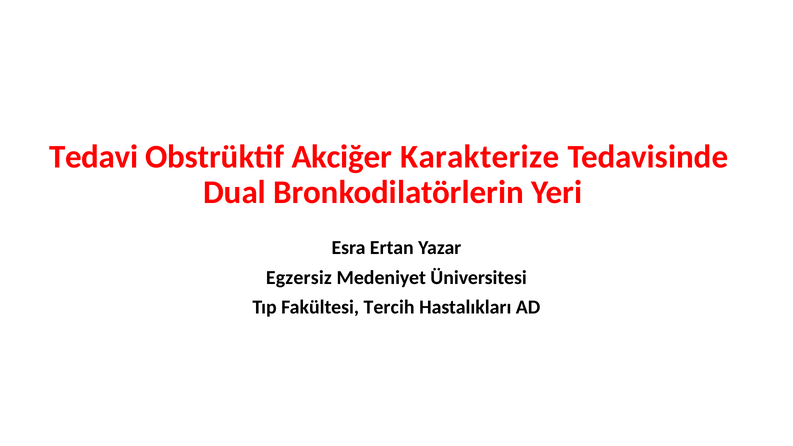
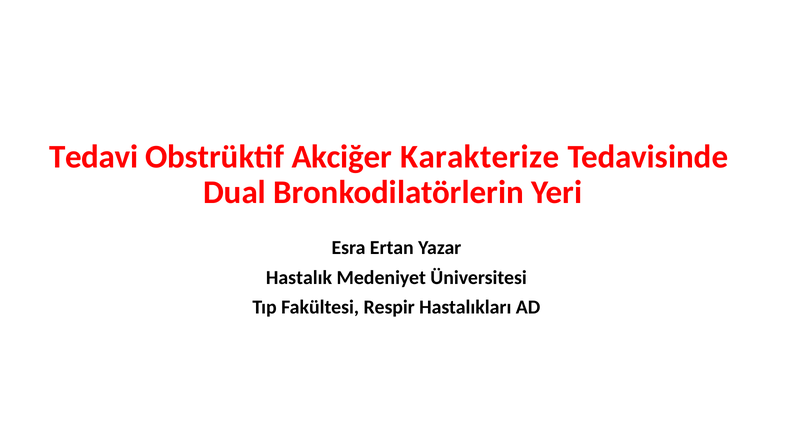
Egzersiz: Egzersiz -> Hastalık
Tercih: Tercih -> Respir
